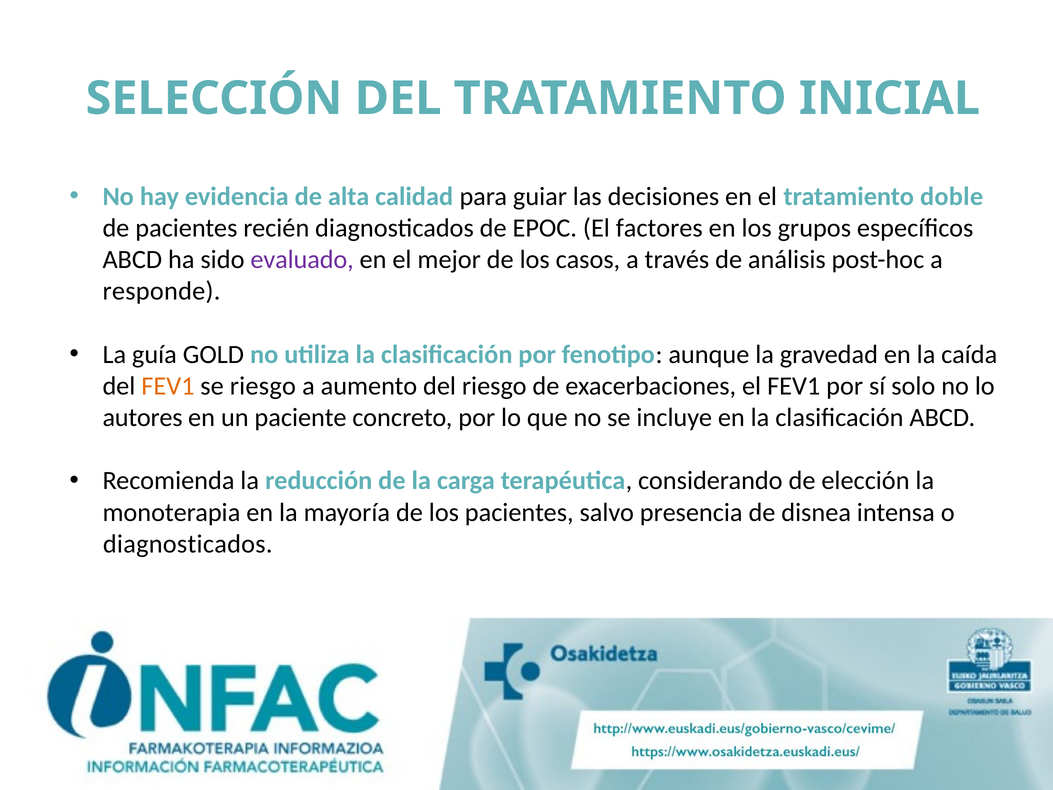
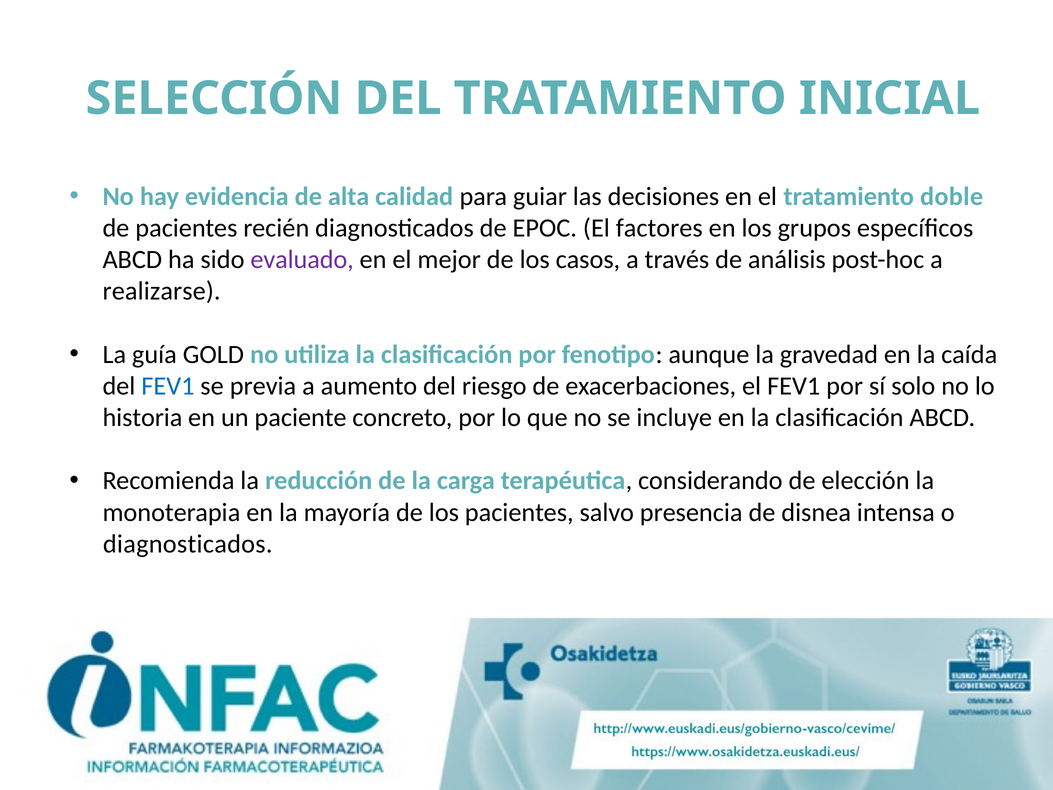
responde: responde -> realizarse
FEV1 at (168, 386) colour: orange -> blue
se riesgo: riesgo -> previa
autores: autores -> historia
